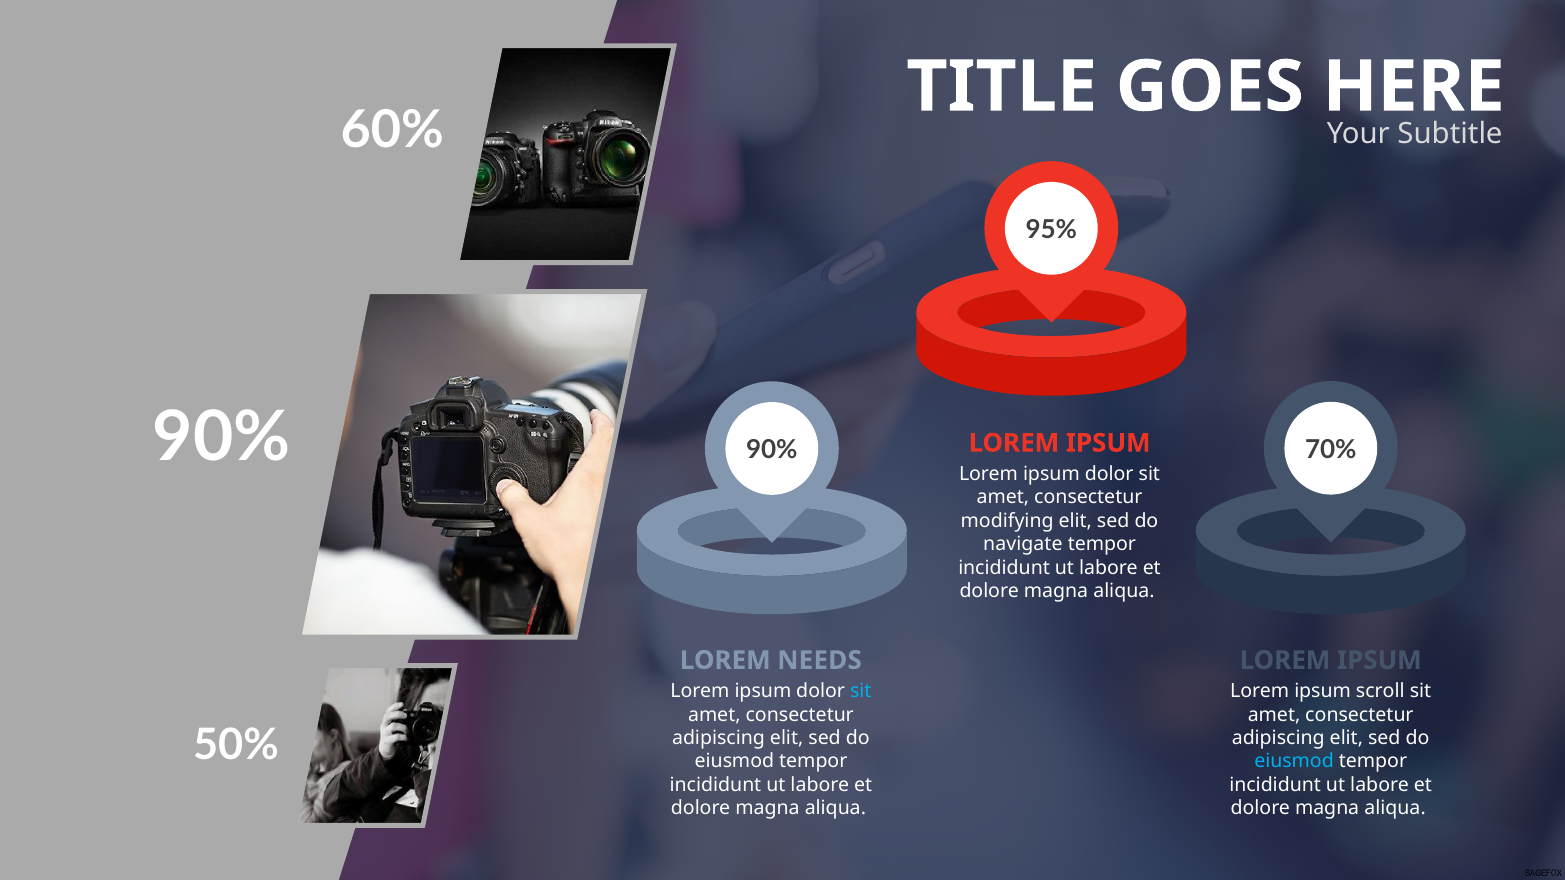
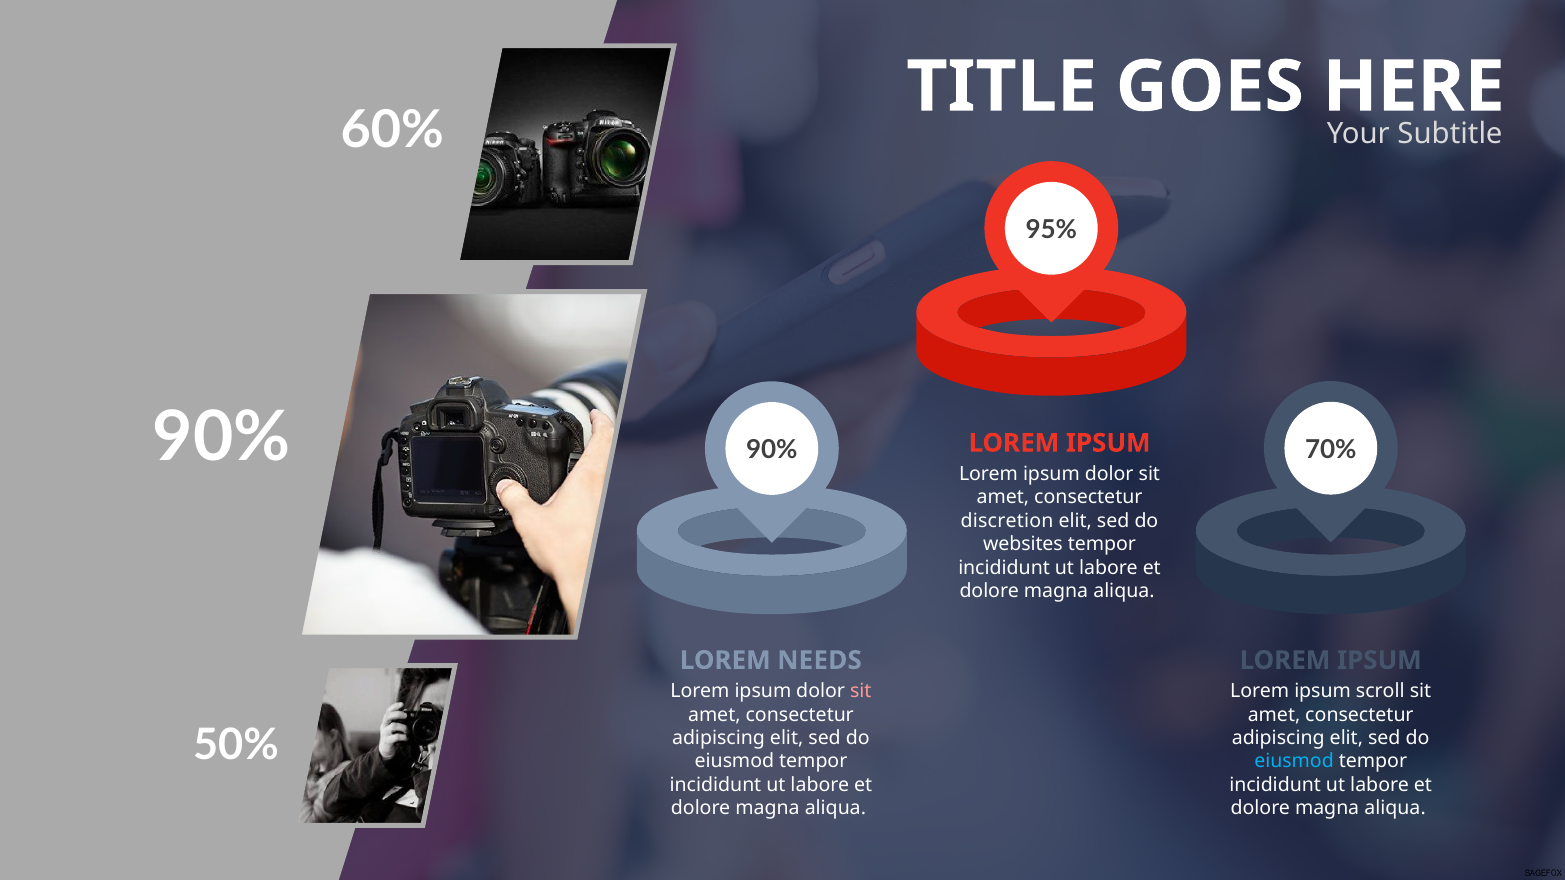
modifying: modifying -> discretion
navigate: navigate -> websites
sit at (861, 691) colour: light blue -> pink
